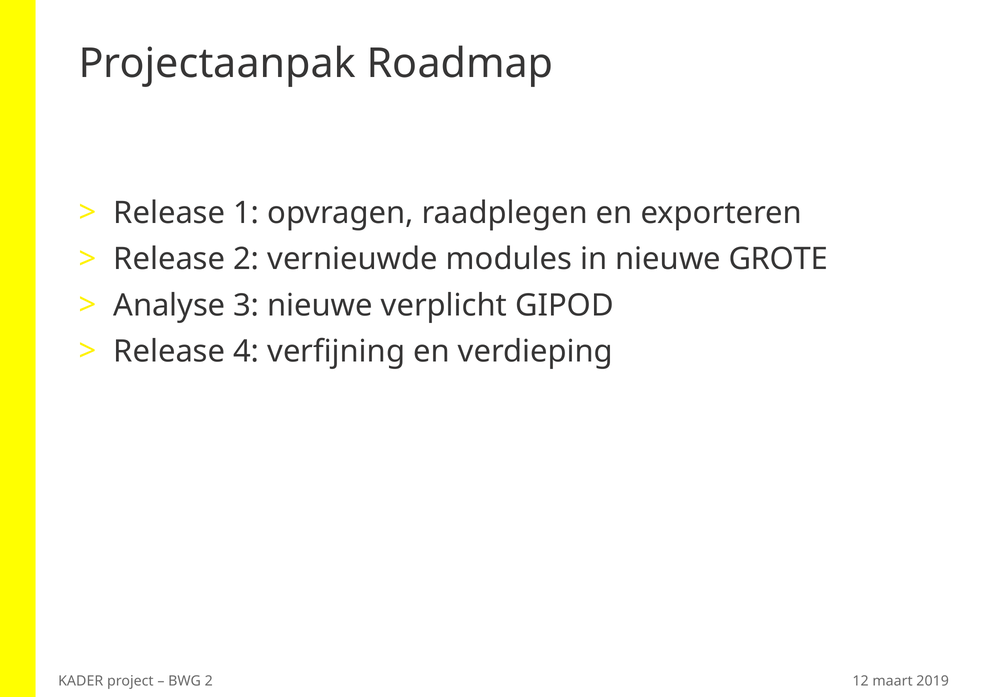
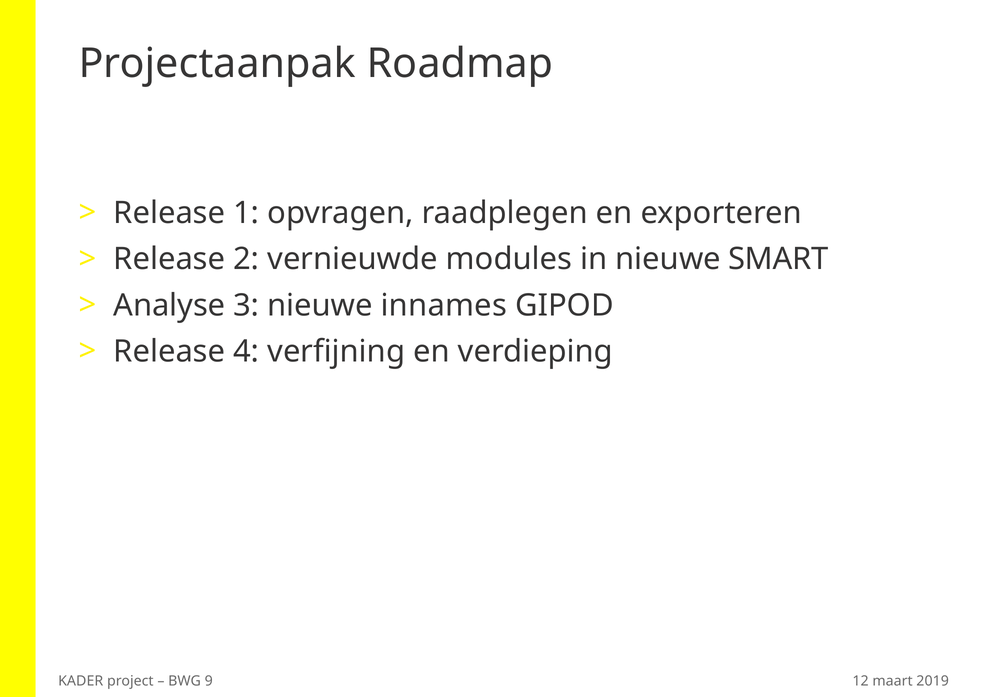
GROTE: GROTE -> SMART
verplicht: verplicht -> innames
BWG 2: 2 -> 9
